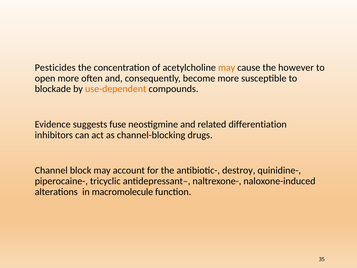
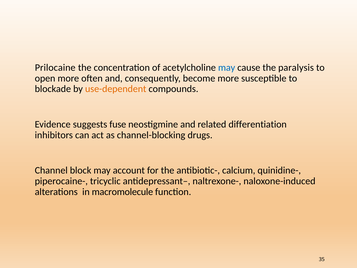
Pesticides: Pesticides -> Prilocaine
may at (227, 67) colour: orange -> blue
however: however -> paralysis
destroy: destroy -> calcium
